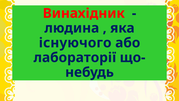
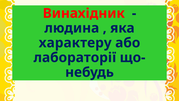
існуючого: існуючого -> характеру
